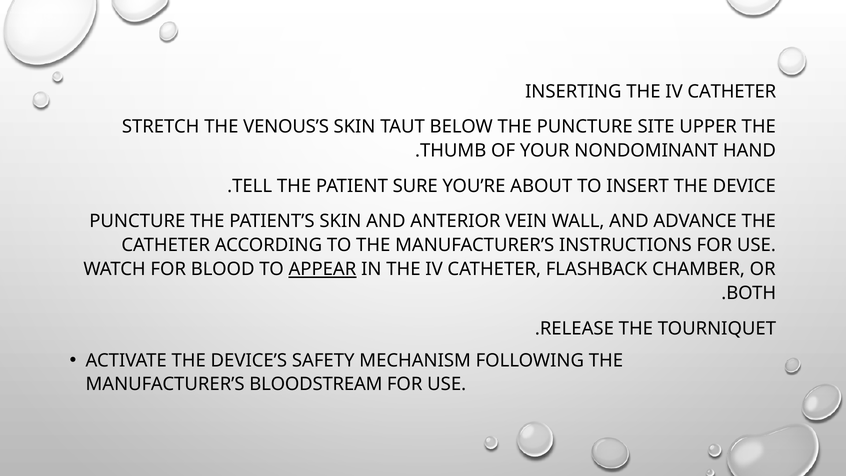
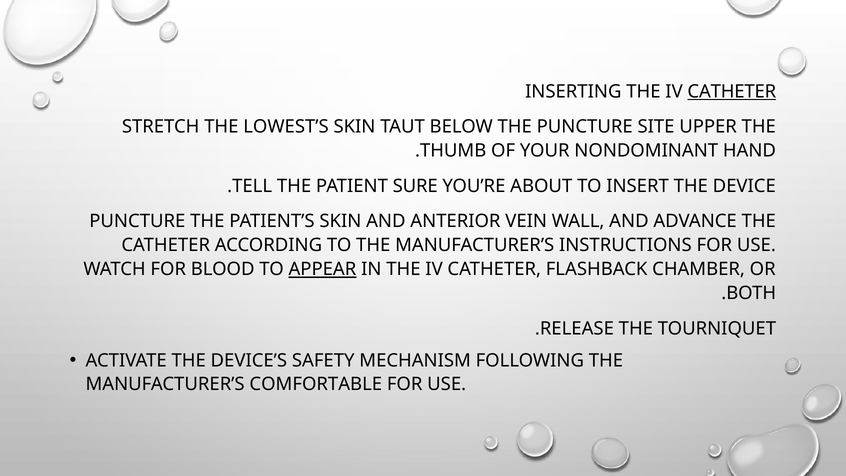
CATHETER at (732, 92) underline: none -> present
VENOUS’S: VENOUS’S -> LOWEST’S
BLOODSTREAM: BLOODSTREAM -> COMFORTABLE
